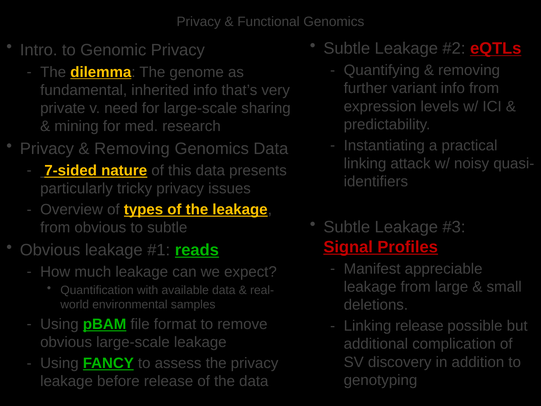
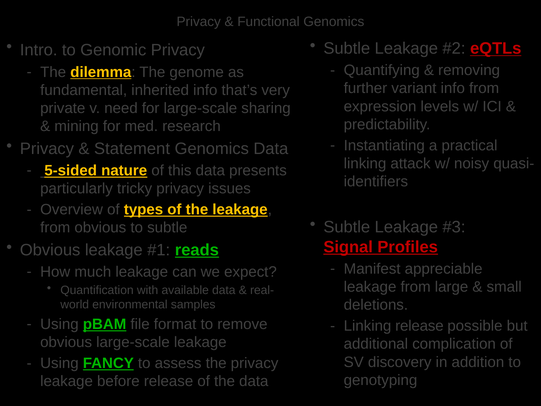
Removing at (132, 149): Removing -> Statement
7-sided: 7-sided -> 5-sided
